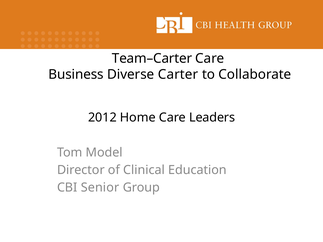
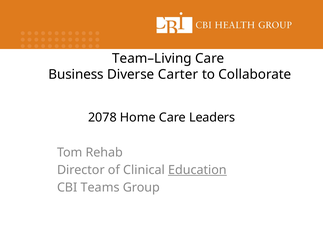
Team–Carter: Team–Carter -> Team–Living
2012: 2012 -> 2078
Model: Model -> Rehab
Education underline: none -> present
Senior: Senior -> Teams
